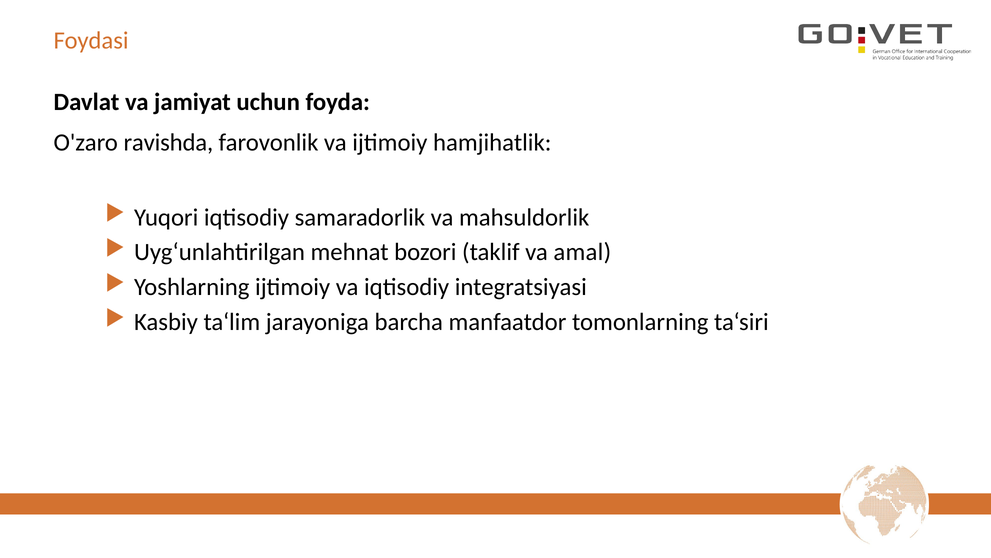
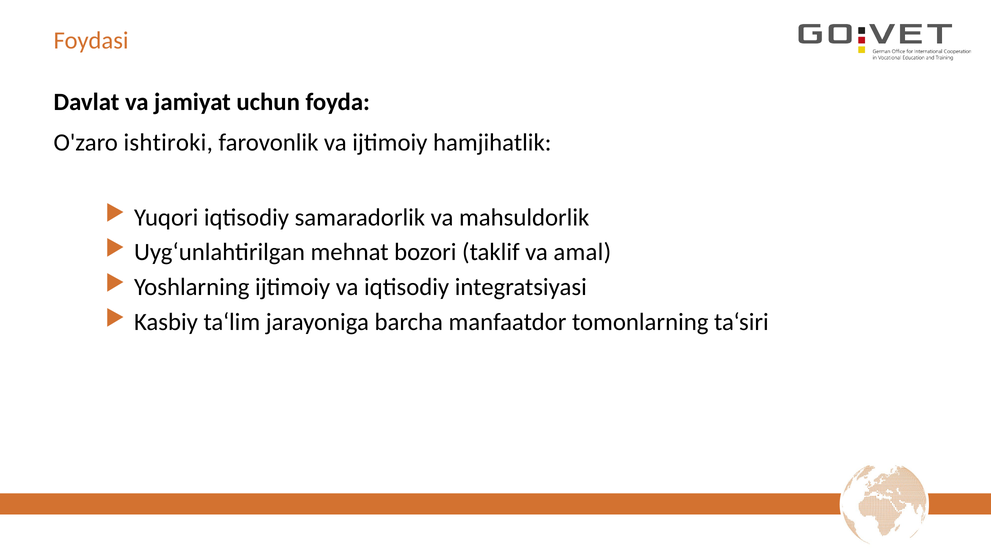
ravishda: ravishda -> ishtiroki
